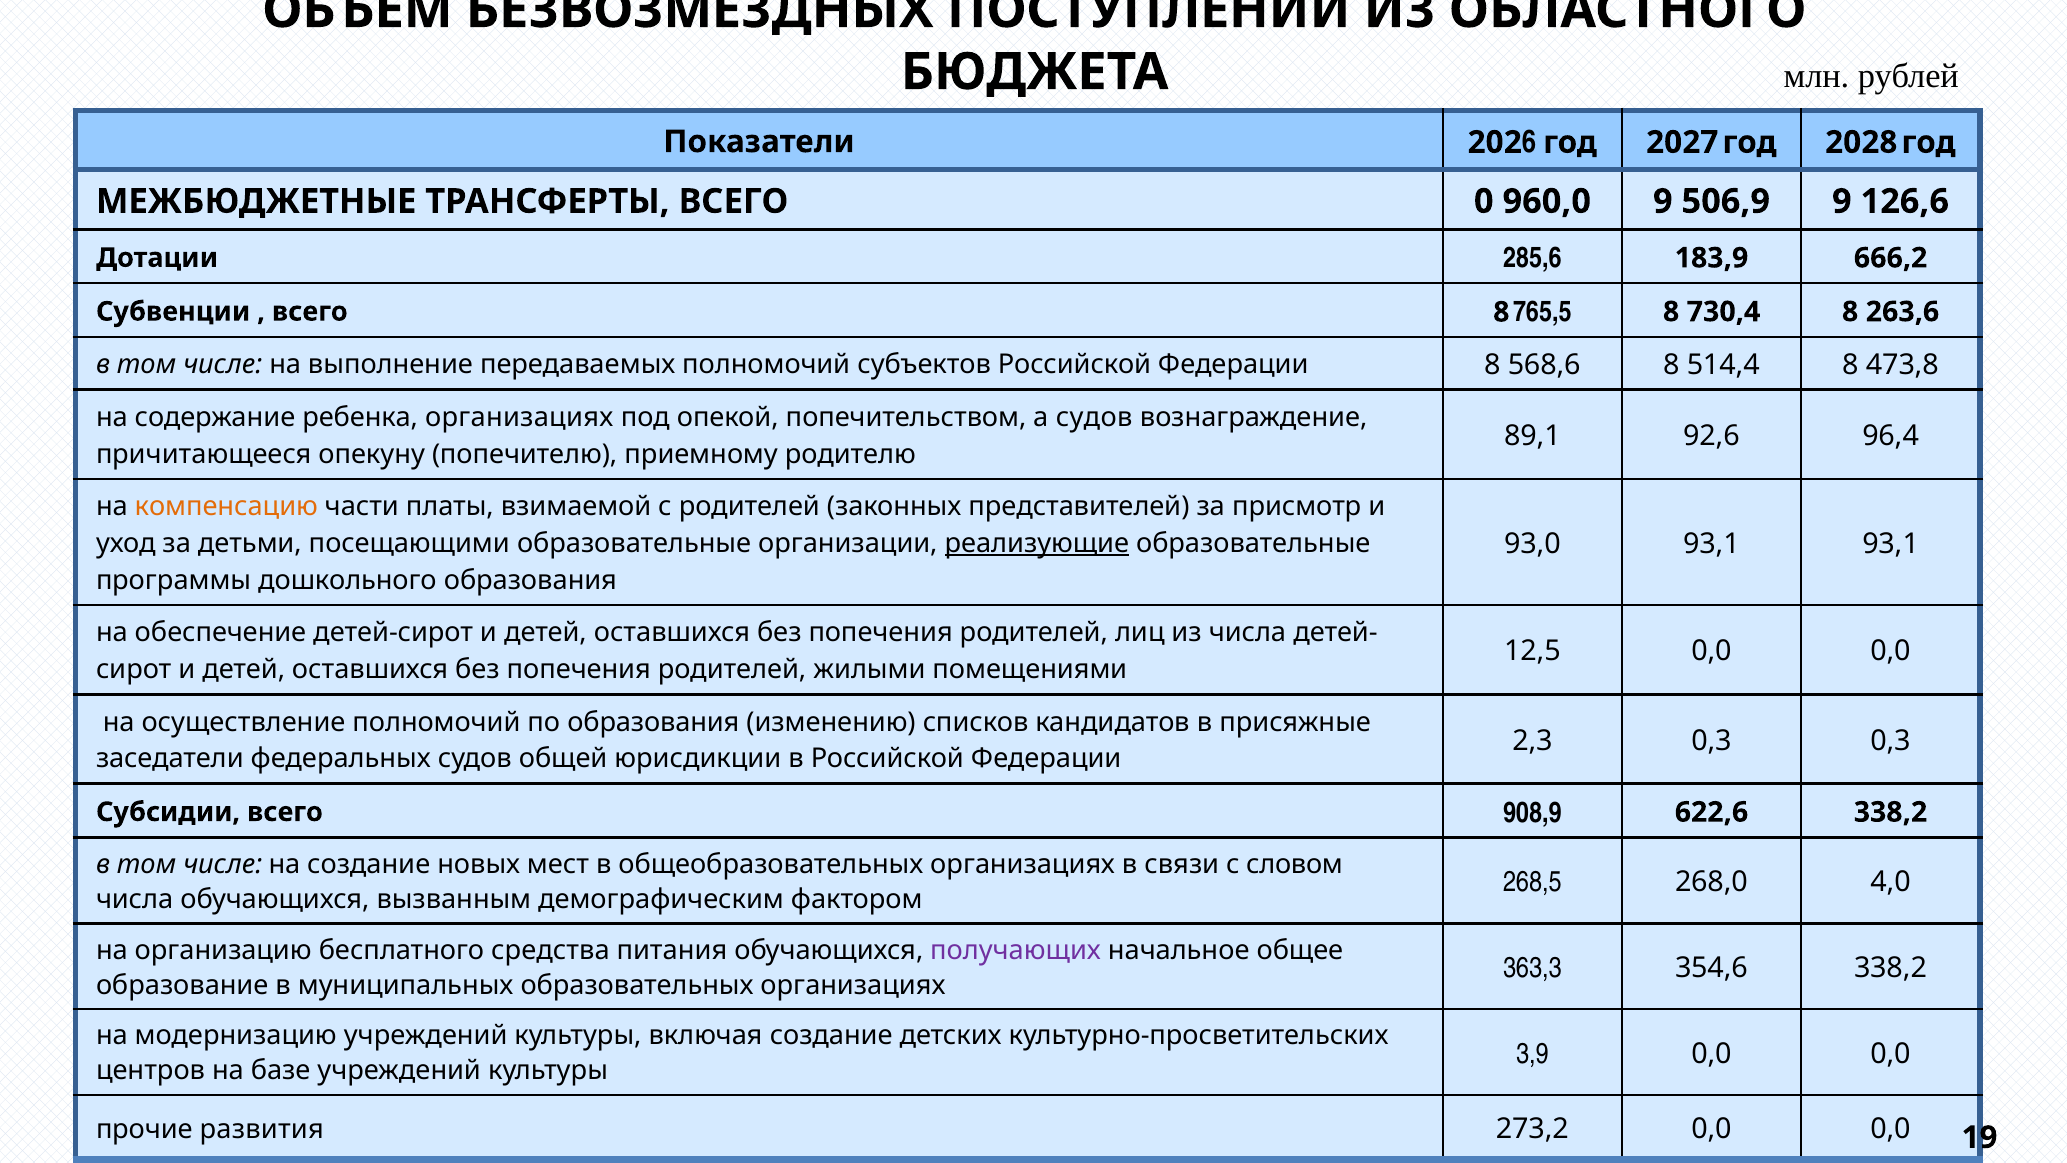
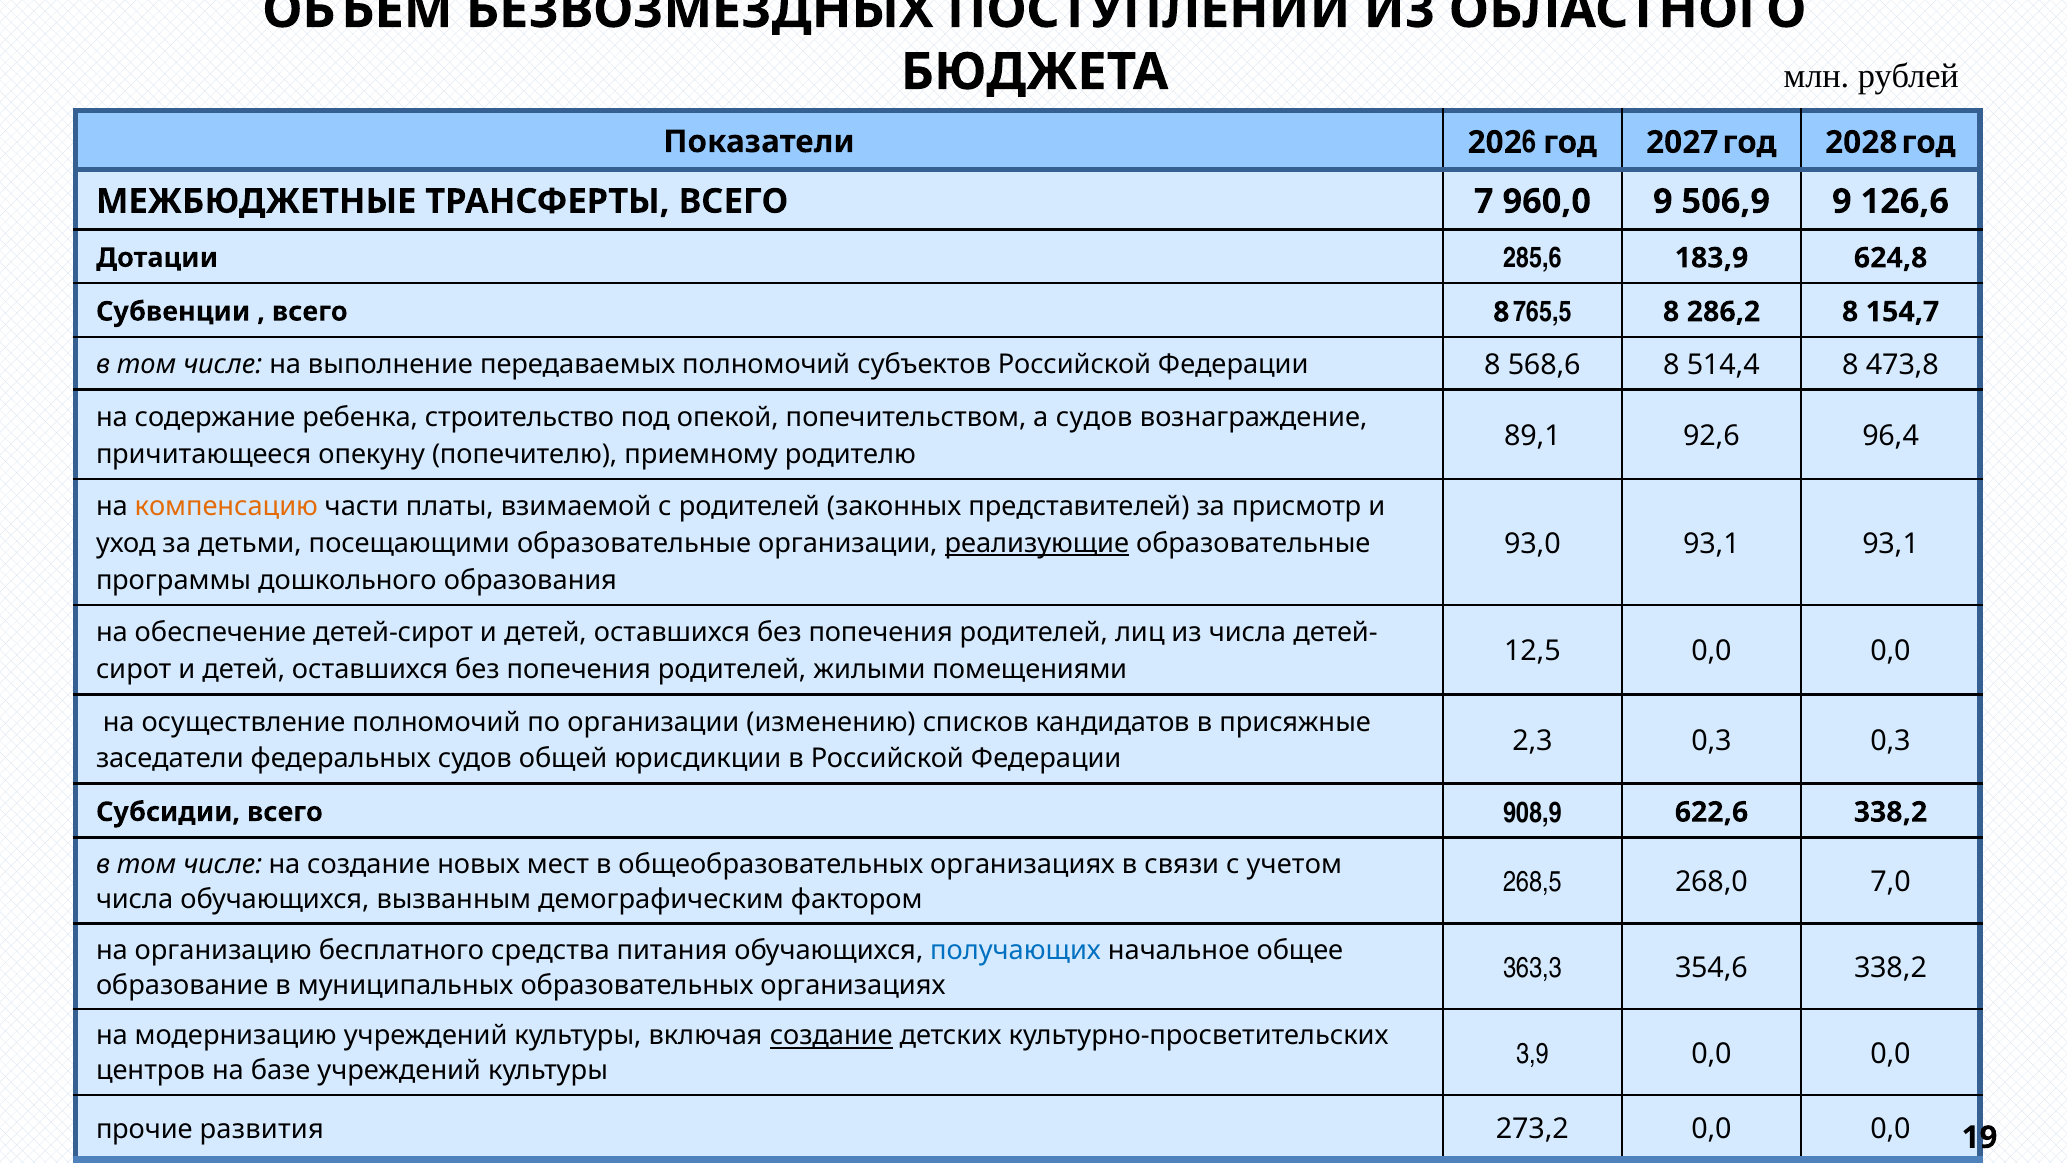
0: 0 -> 7
666,2: 666,2 -> 624,8
730,4: 730,4 -> 286,2
263,6: 263,6 -> 154,7
ребенка организациях: организациях -> строительство
по образования: образования -> организации
словом: словом -> учетом
4,0: 4,0 -> 7,0
получающих colour: purple -> blue
создание at (831, 1036) underline: none -> present
